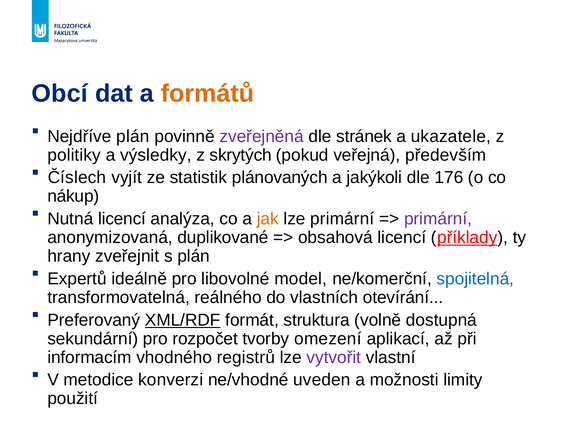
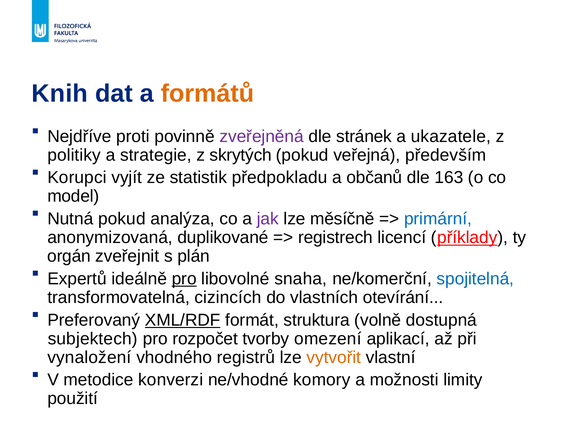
Obcí: Obcí -> Knih
Nejdříve plán: plán -> proti
výsledky: výsledky -> strategie
Číslech: Číslech -> Korupci
plánovaných: plánovaných -> předpokladu
jakýkoli: jakýkoli -> občanů
176: 176 -> 163
nákup: nákup -> model
Nutná licencí: licencí -> pokud
jak colour: orange -> purple
lze primární: primární -> měsíčně
primární at (438, 219) colour: purple -> blue
obsahová: obsahová -> registrech
hrany: hrany -> orgán
pro at (184, 279) underline: none -> present
model: model -> snaha
reálného: reálného -> cizincích
sekundární: sekundární -> subjektech
informacím: informacím -> vynaložení
vytvořit colour: purple -> orange
uveden: uveden -> komory
